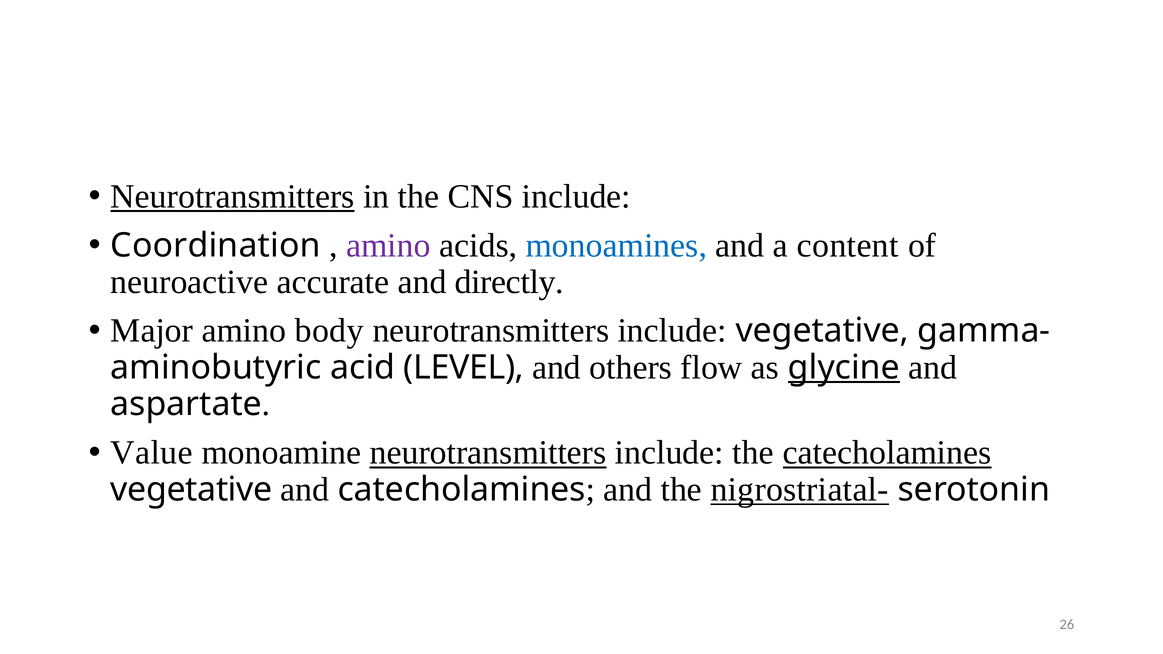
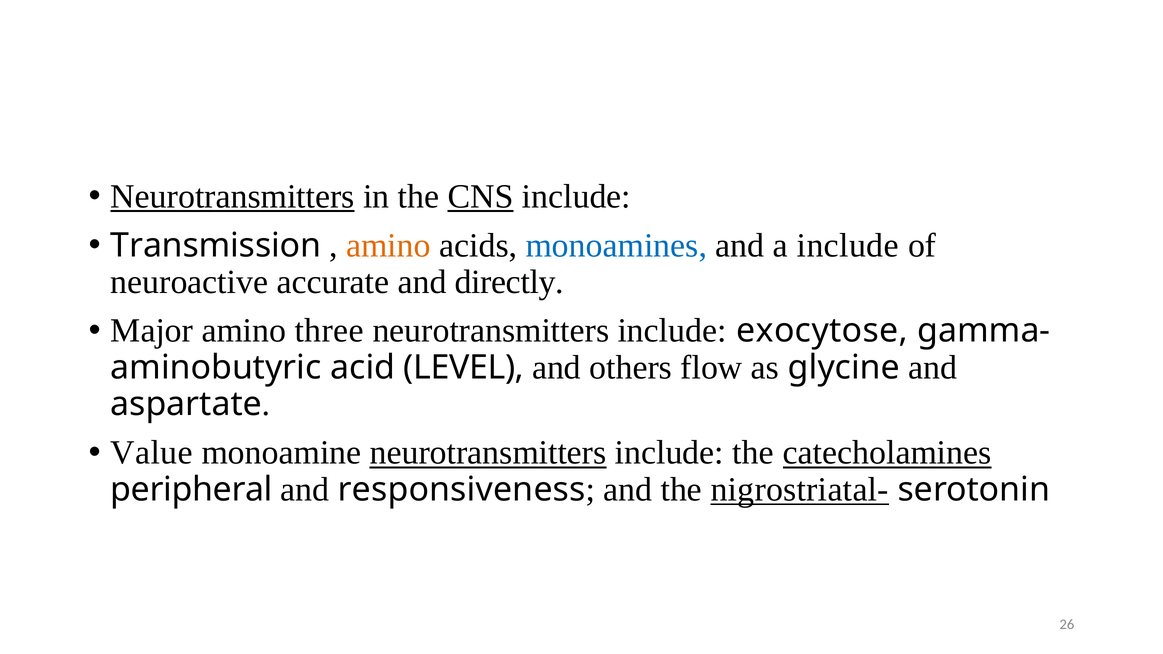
CNS underline: none -> present
Coordination: Coordination -> Transmission
amino at (388, 245) colour: purple -> orange
a content: content -> include
body: body -> three
include vegetative: vegetative -> exocytose
glycine underline: present -> none
vegetative at (191, 489): vegetative -> peripheral
and catecholamines: catecholamines -> responsiveness
